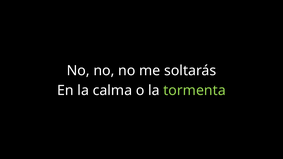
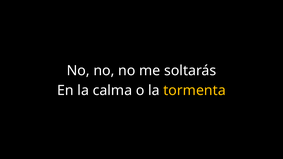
tormenta colour: light green -> yellow
